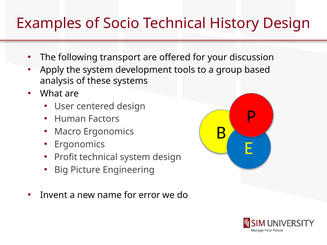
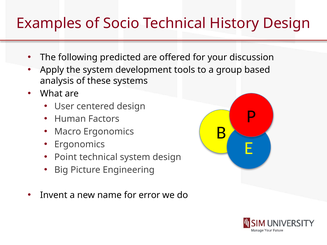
transport: transport -> predicted
Profit: Profit -> Point
